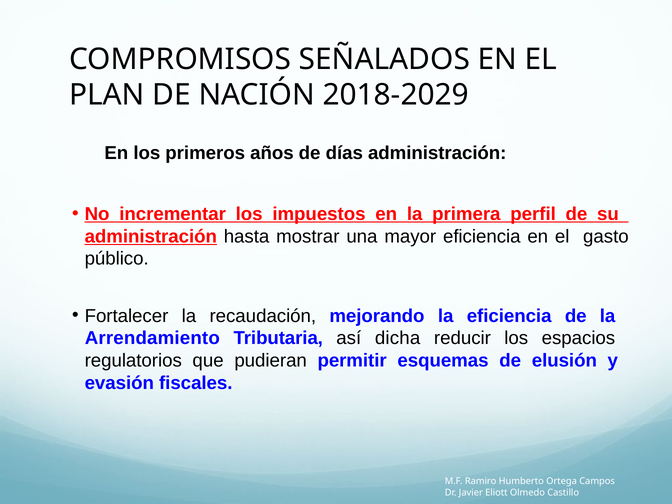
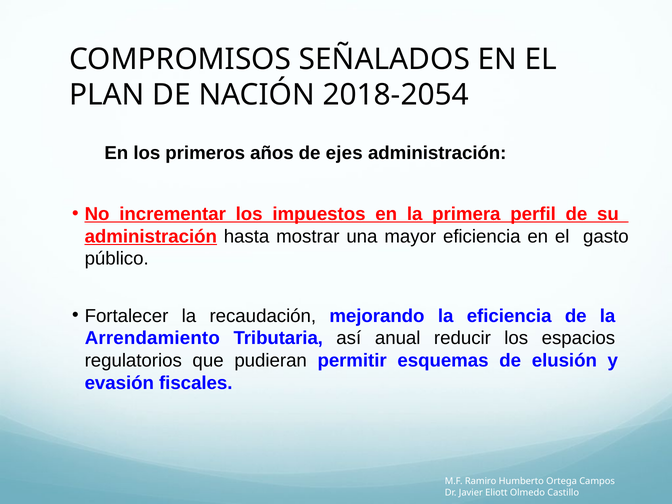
2018-2029: 2018-2029 -> 2018-2054
días: días -> ejes
dicha: dicha -> anual
